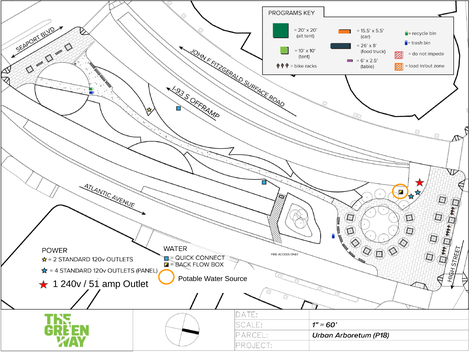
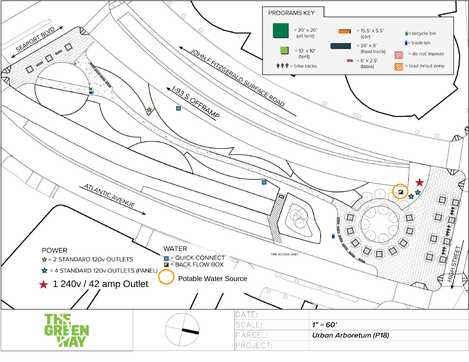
51: 51 -> 42
